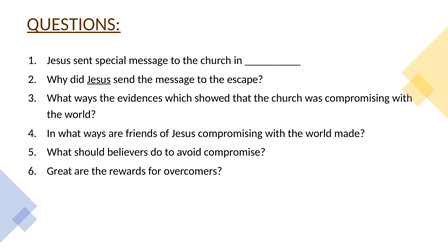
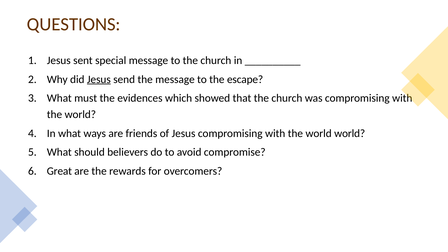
QUESTIONS underline: present -> none
ways at (86, 98): ways -> must
world made: made -> world
